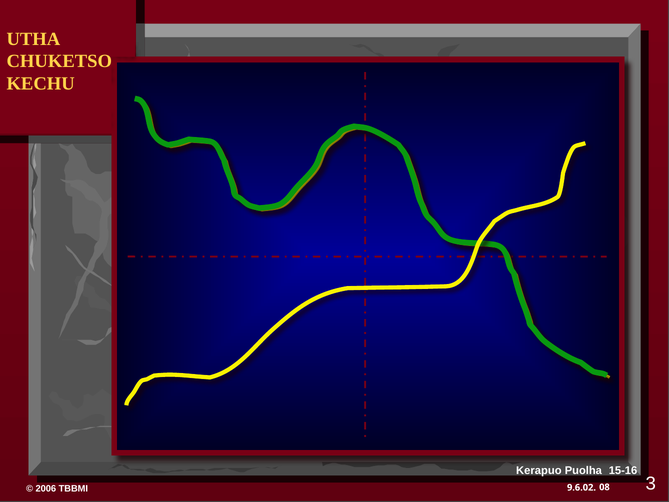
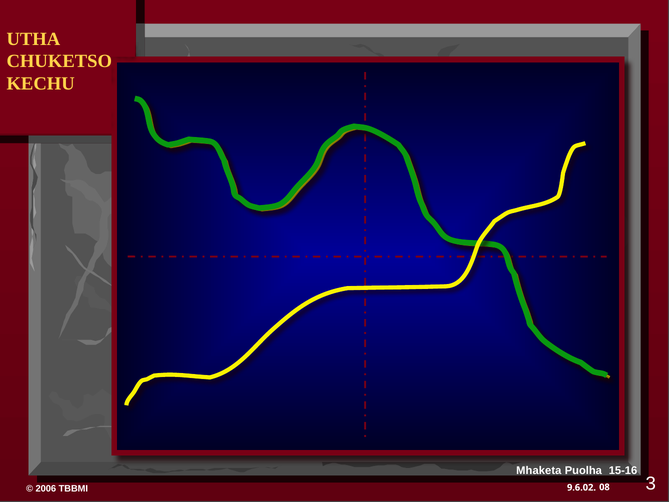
Kerapuo: Kerapuo -> Mhaketa
